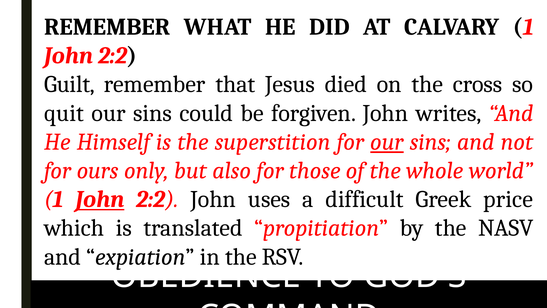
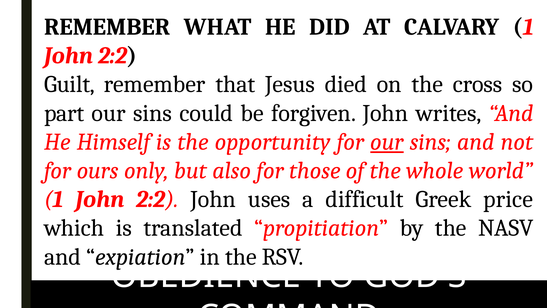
quit: quit -> part
superstition: superstition -> opportunity
John at (100, 199) underline: present -> none
